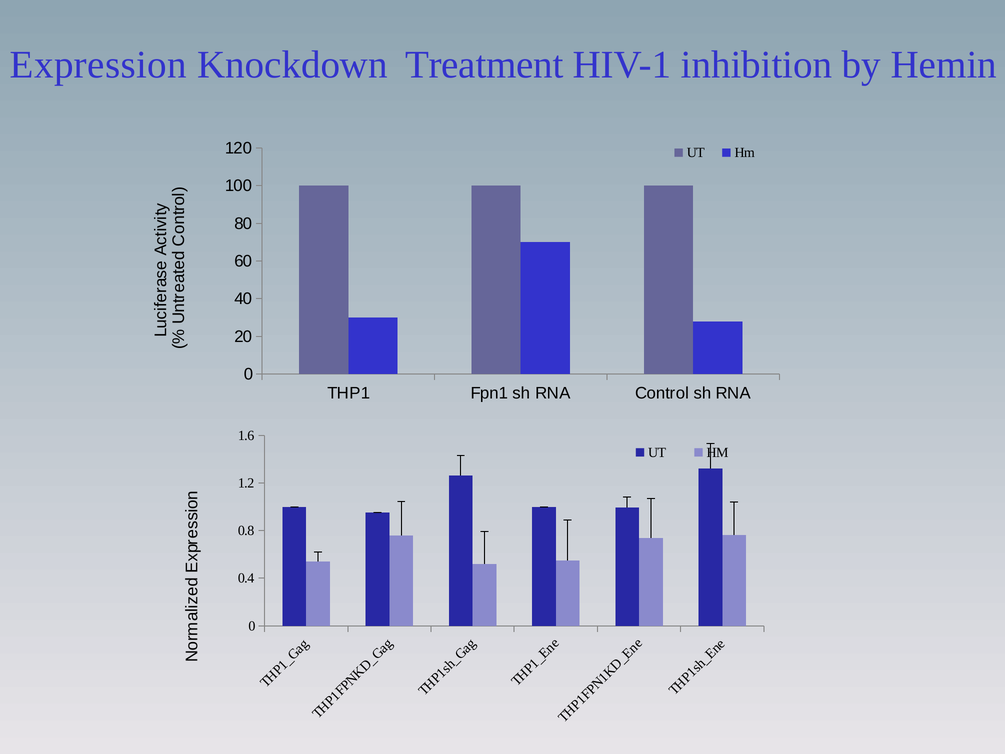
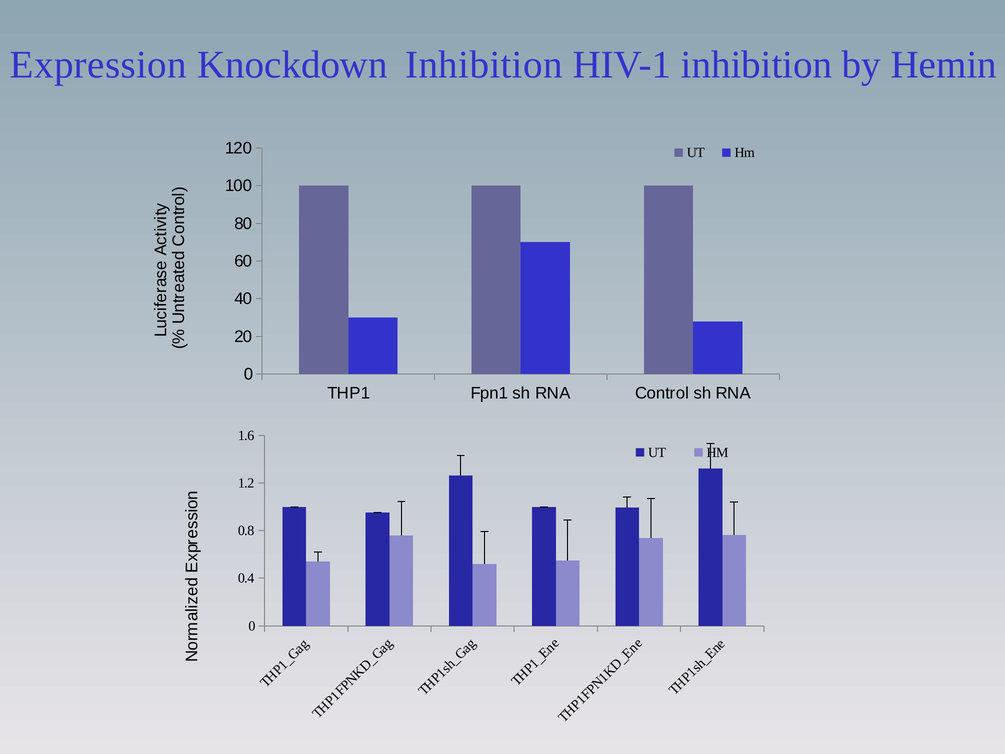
Knockdown Treatment: Treatment -> Inhibition
